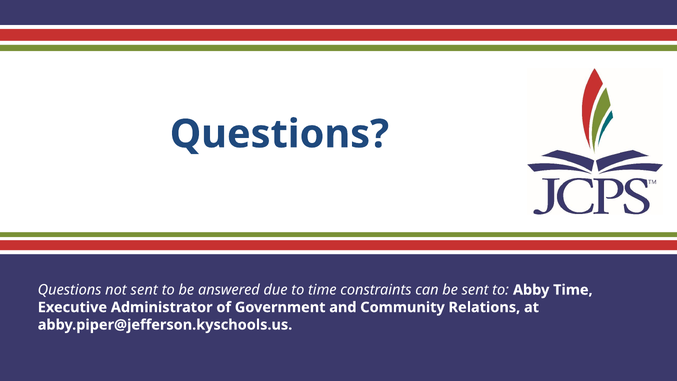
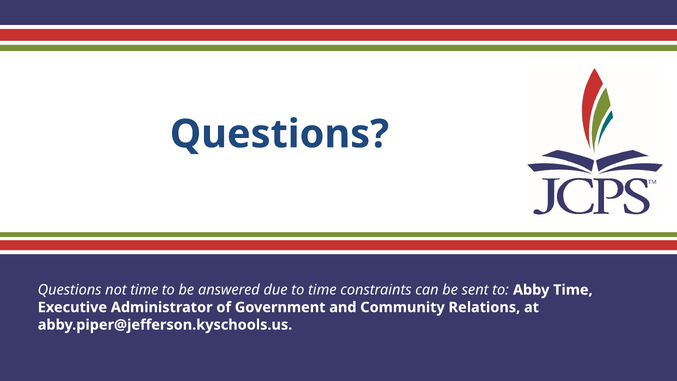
not sent: sent -> time
